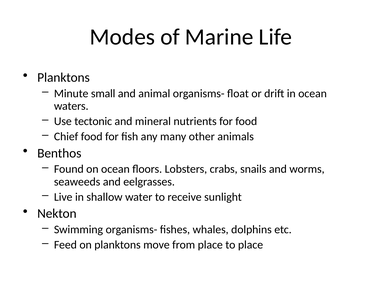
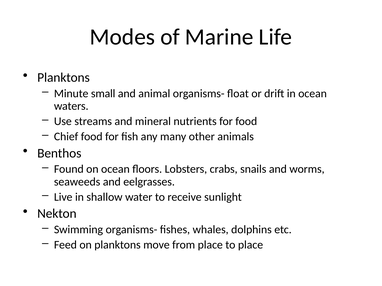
tectonic: tectonic -> streams
